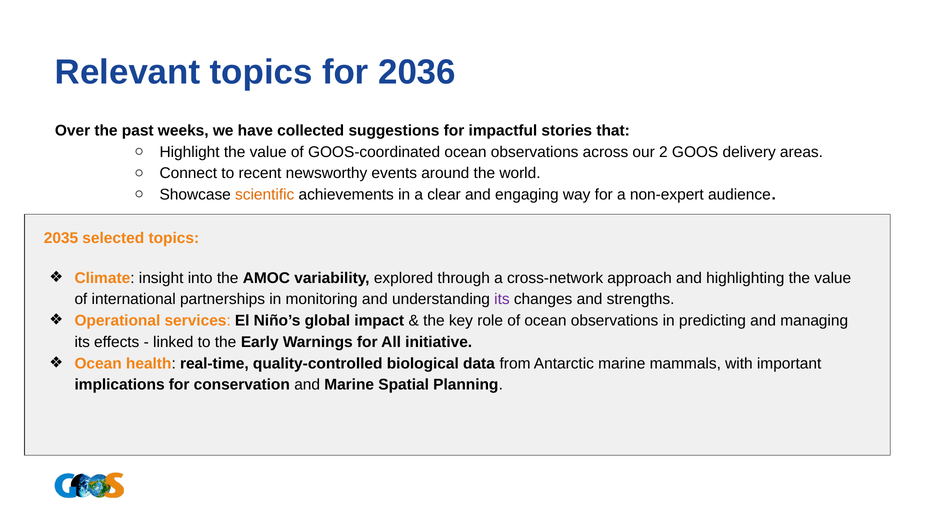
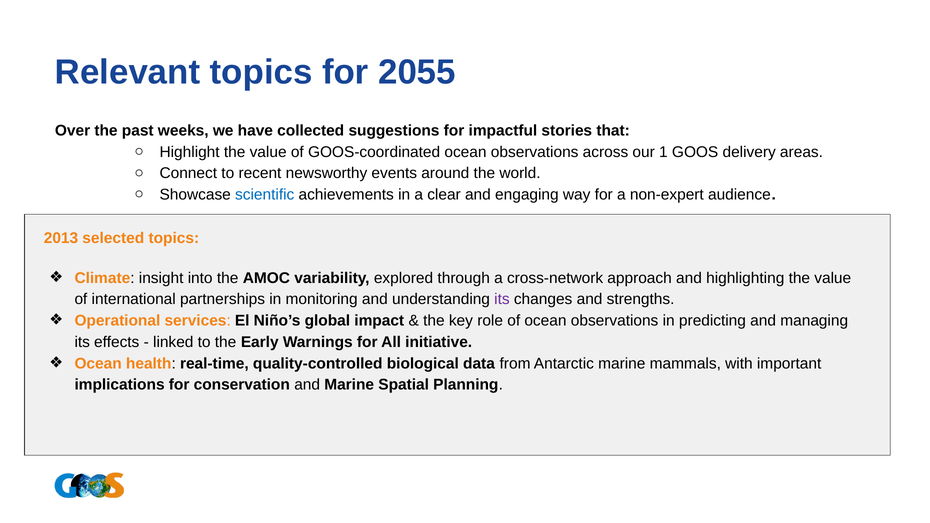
2036: 2036 -> 2055
2: 2 -> 1
scientific colour: orange -> blue
2035: 2035 -> 2013
